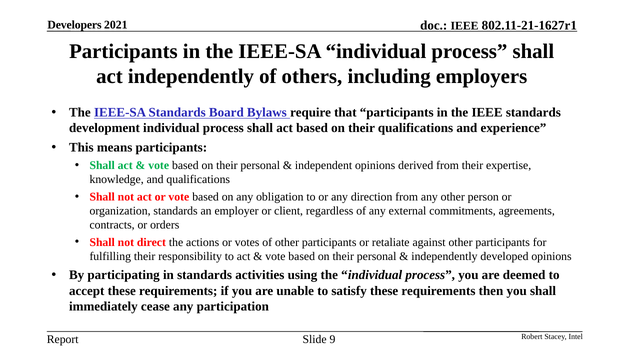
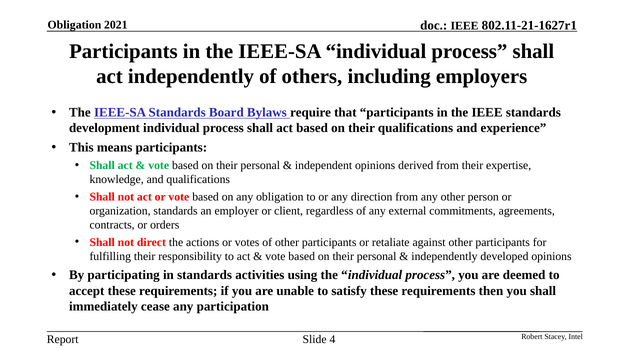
Developers at (75, 25): Developers -> Obligation
9: 9 -> 4
